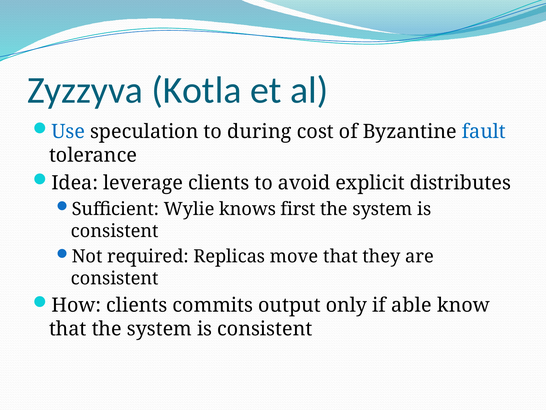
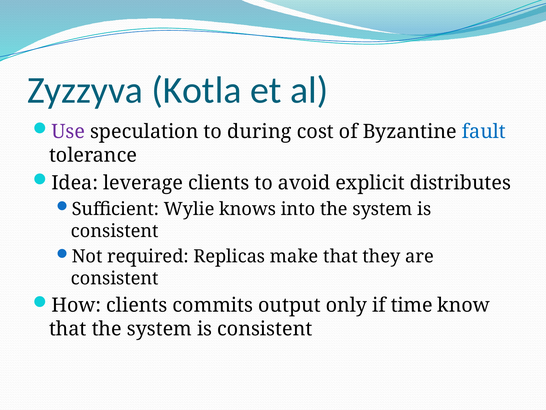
Use colour: blue -> purple
first: first -> into
move: move -> make
able: able -> time
